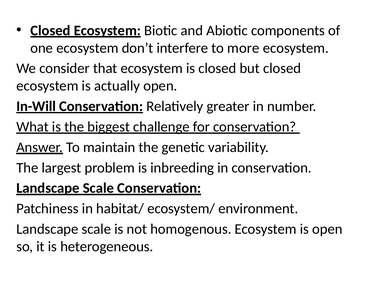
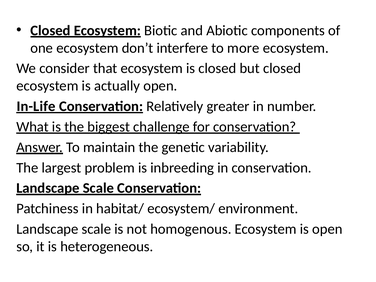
In-Will: In-Will -> In-Life
